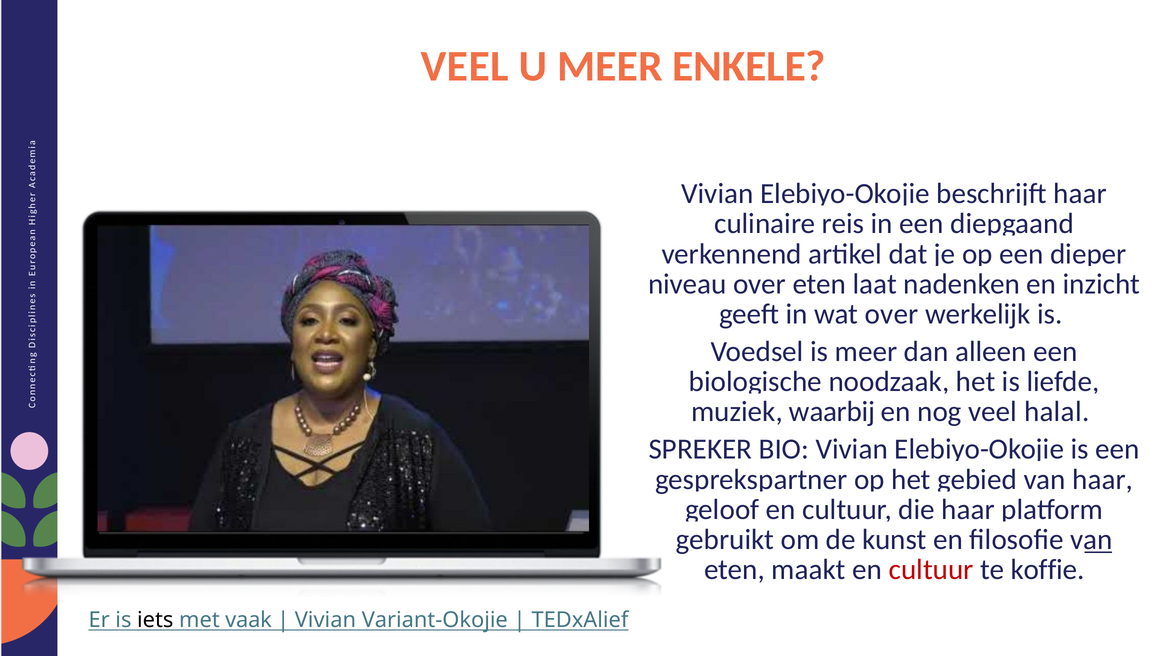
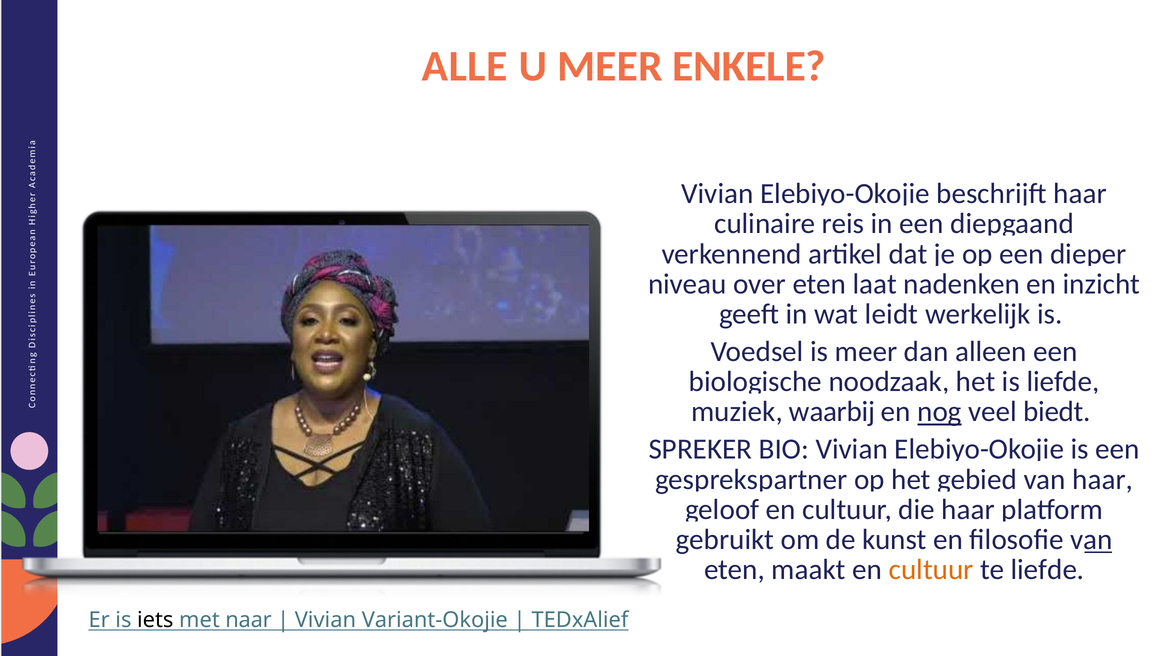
VEEL at (465, 66): VEEL -> ALLE
wat over: over -> leidt
nog underline: none -> present
halal: halal -> biedt
cultuur at (931, 570) colour: red -> orange
te koffie: koffie -> liefde
vaak: vaak -> naar
